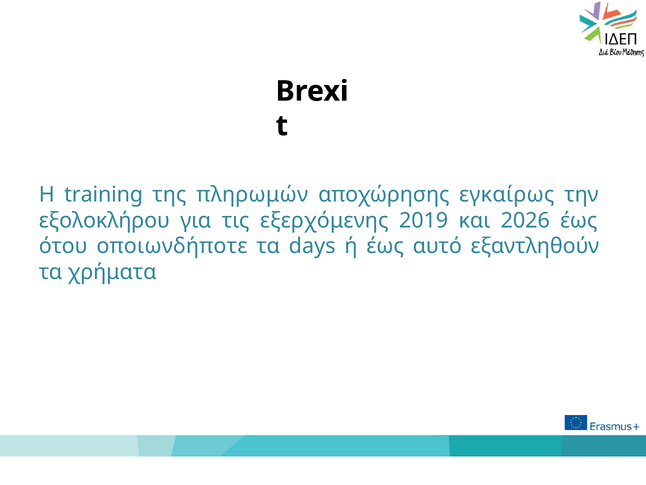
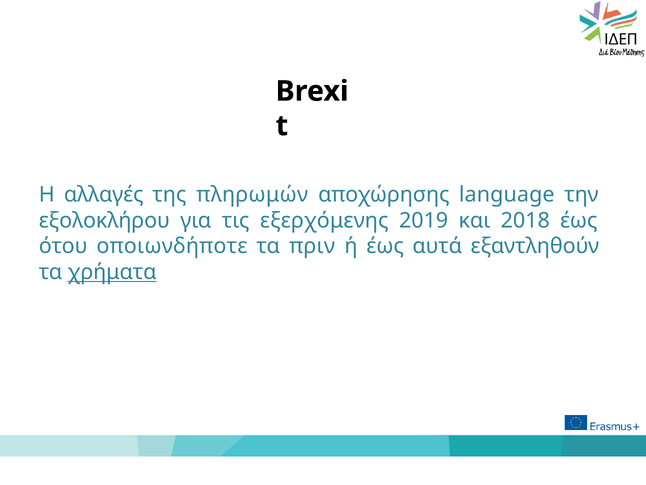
training: training -> αλλαγές
εγκαίρως: εγκαίρως -> language
2026: 2026 -> 2018
days: days -> πριν
αυτό: αυτό -> αυτά
χρήματα underline: none -> present
